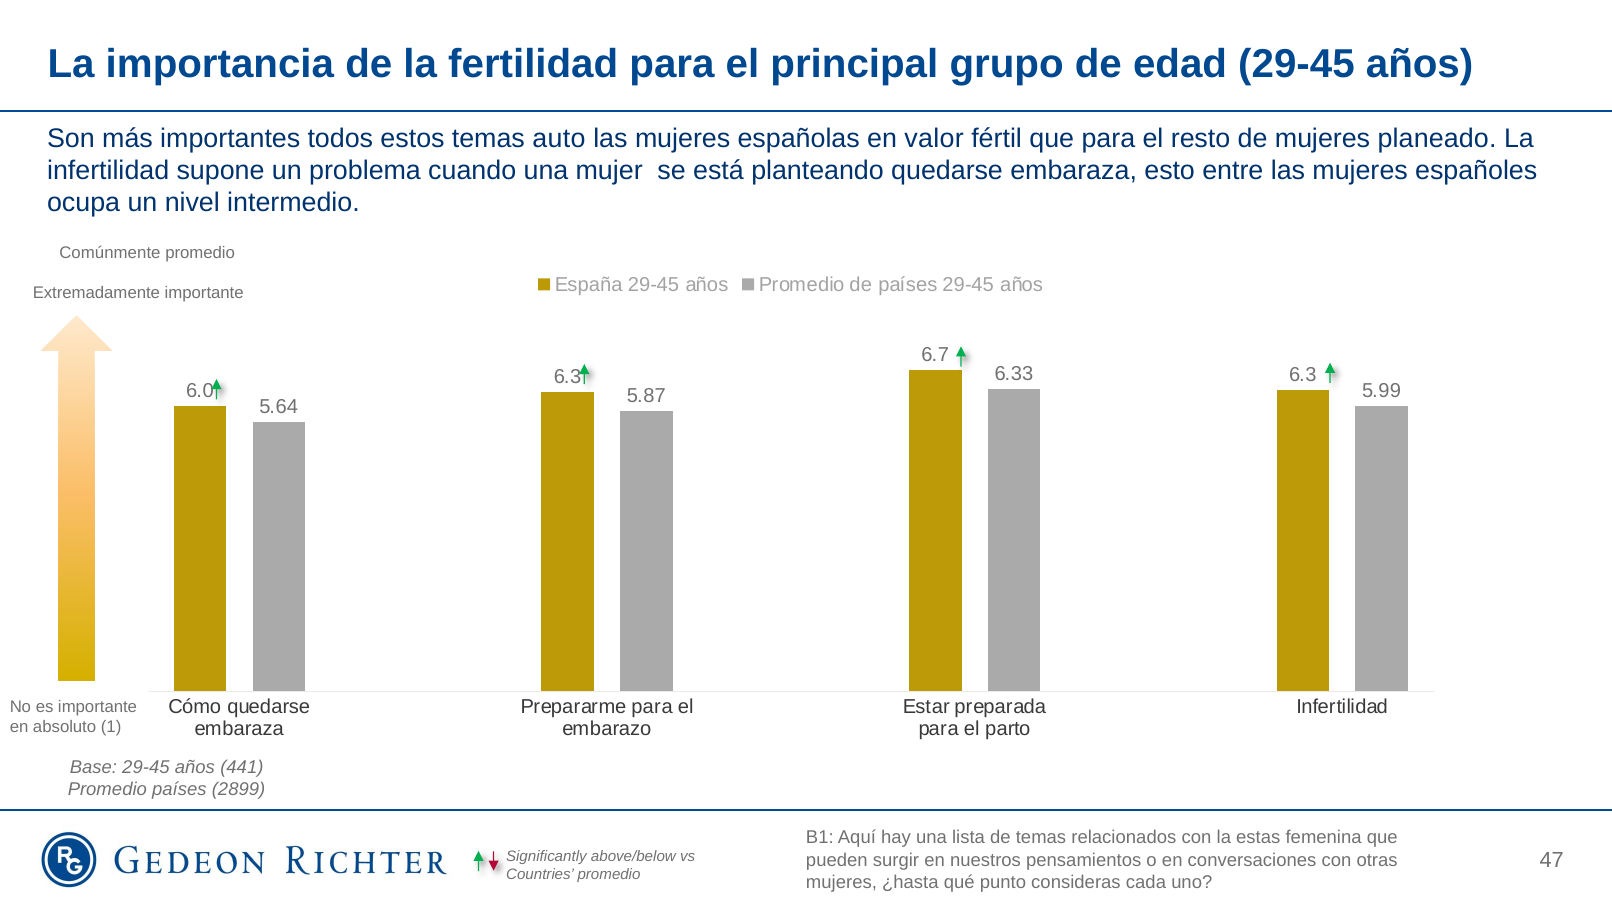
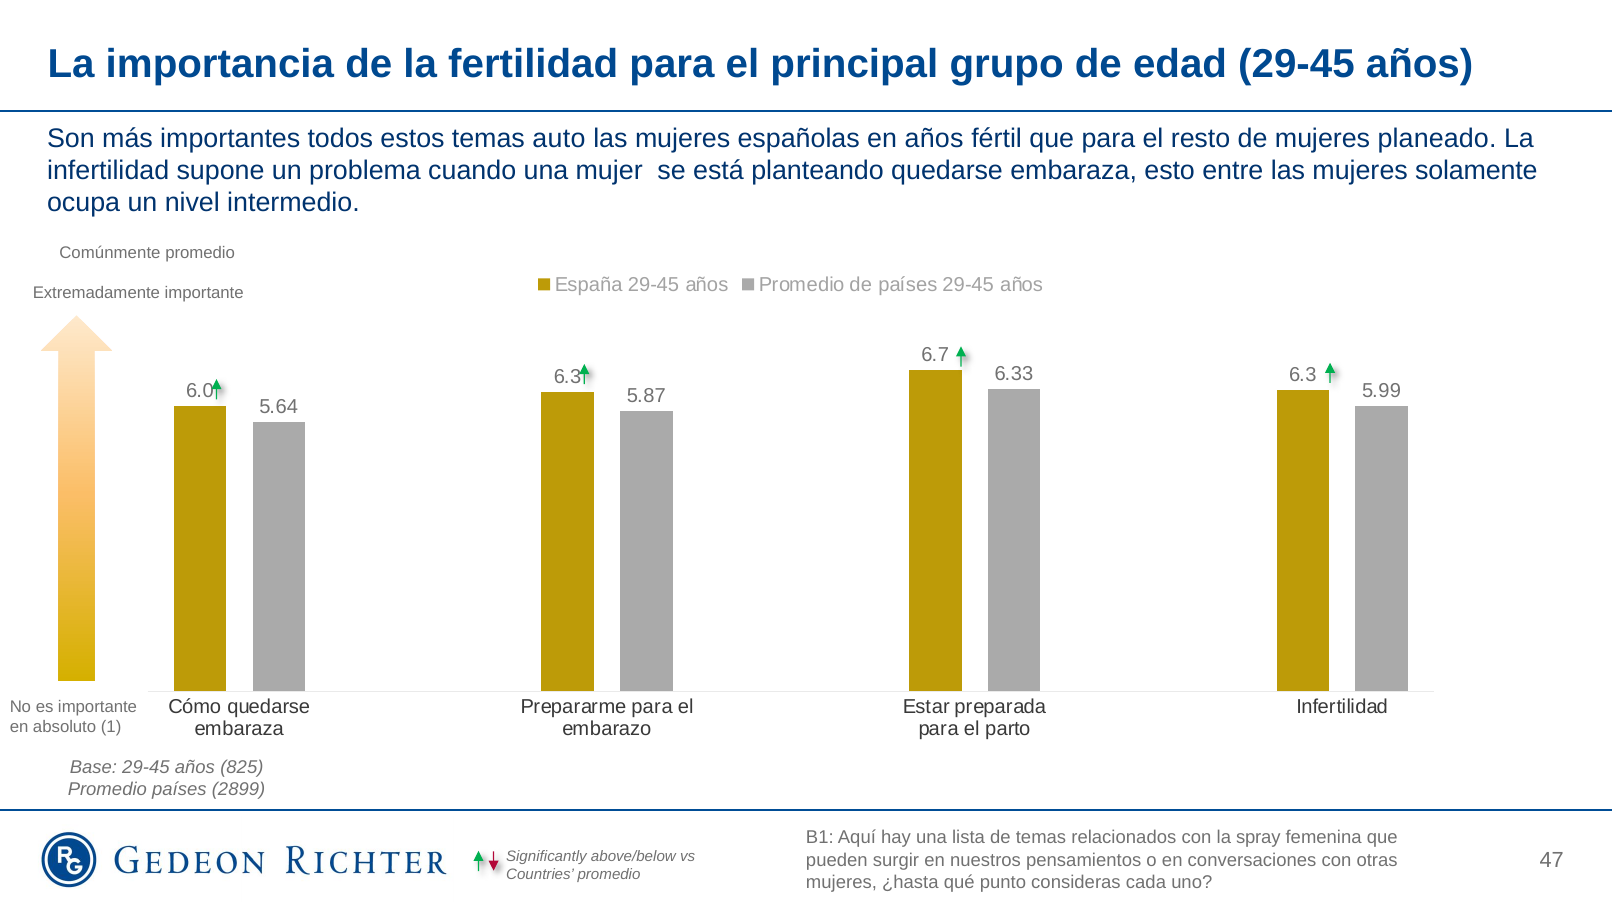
en valor: valor -> años
españoles: españoles -> solamente
441: 441 -> 825
estas: estas -> spray
